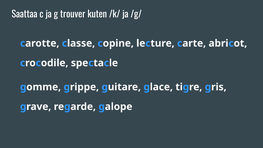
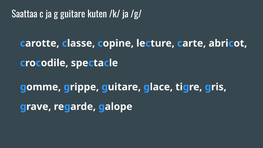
g trouver: trouver -> guitare
